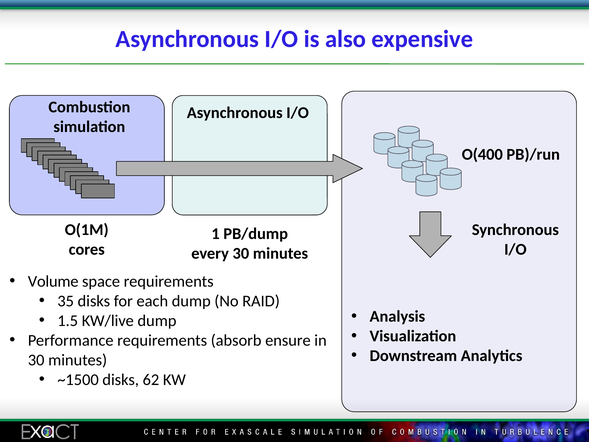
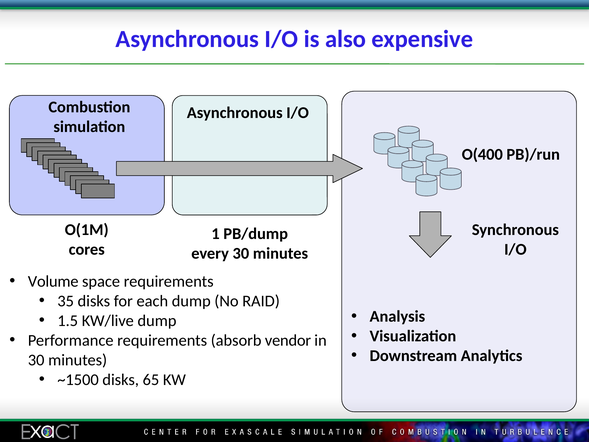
ensure: ensure -> vendor
62: 62 -> 65
